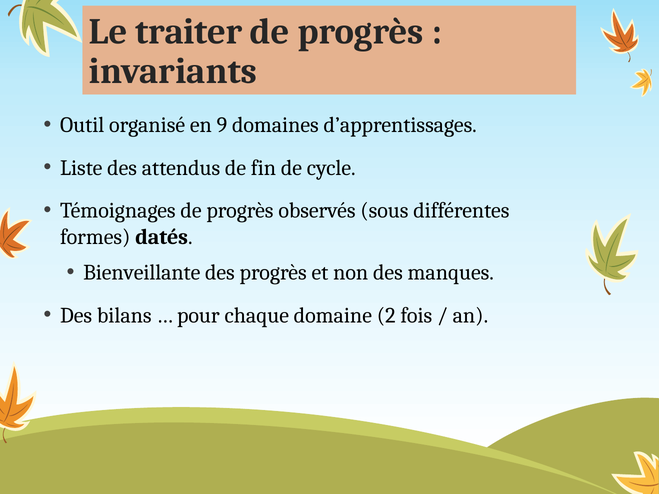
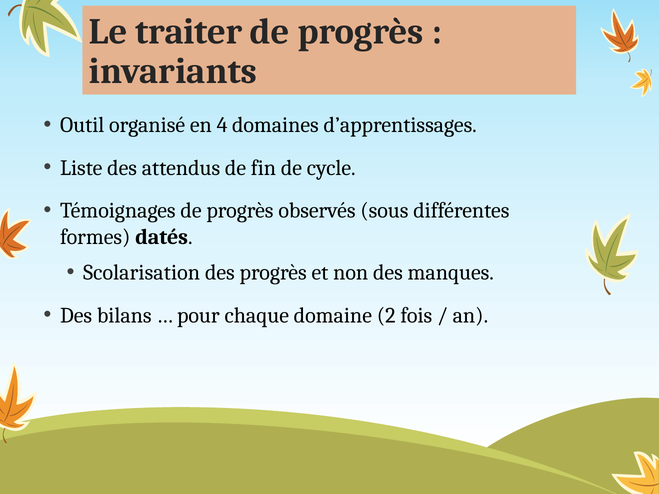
9: 9 -> 4
Bienveillante: Bienveillante -> Scolarisation
